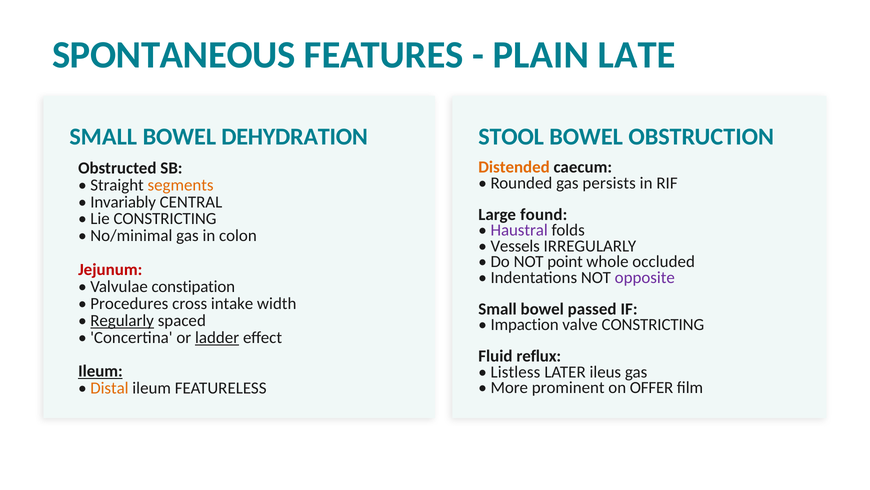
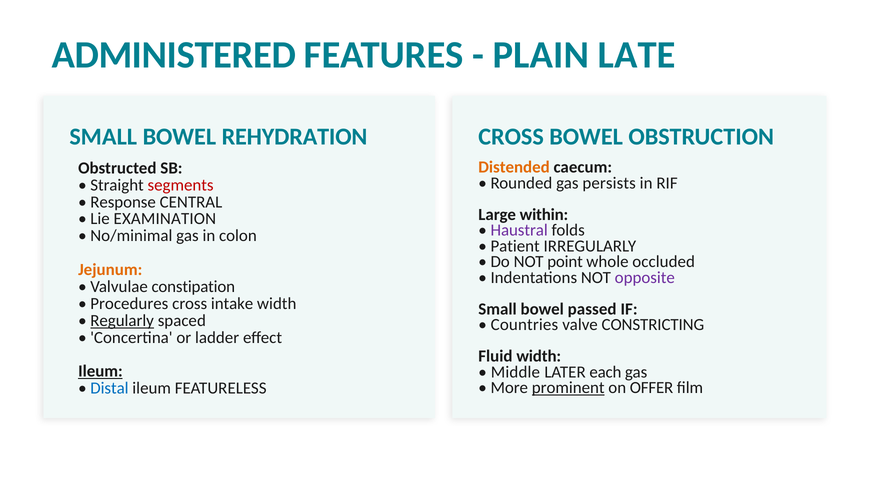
SPONTANEOUS: SPONTANEOUS -> ADMINISTERED
DEHYDRATION: DEHYDRATION -> REHYDRATION
STOOL at (511, 136): STOOL -> CROSS
segments colour: orange -> red
Invariably: Invariably -> Response
found: found -> within
Lie CONSTRICTING: CONSTRICTING -> EXAMINATION
Vessels: Vessels -> Patient
Jejunum colour: red -> orange
Impaction: Impaction -> Countries
ladder underline: present -> none
Fluid reflux: reflux -> width
Listless: Listless -> Middle
ileus: ileus -> each
prominent underline: none -> present
Distal colour: orange -> blue
